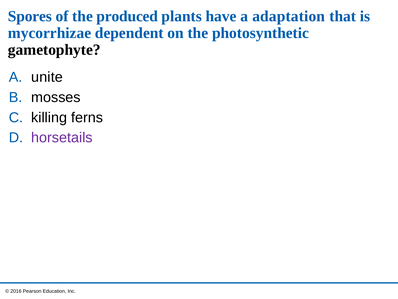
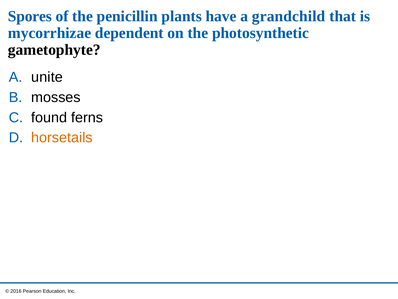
produced: produced -> penicillin
adaptation: adaptation -> grandchild
killing: killing -> found
horsetails colour: purple -> orange
